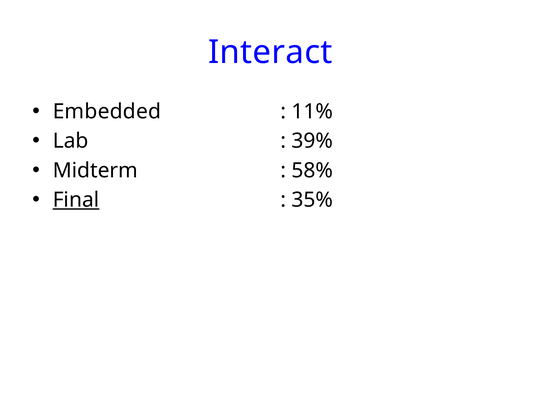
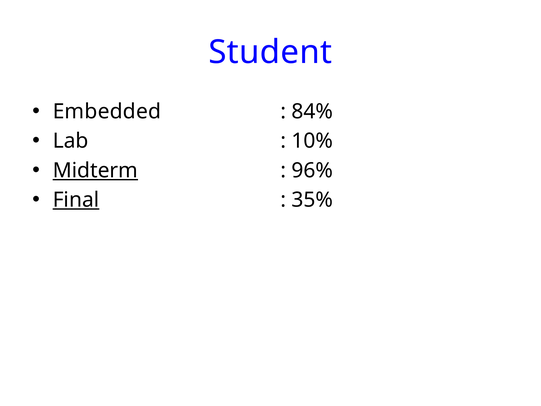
Interact: Interact -> Student
11%: 11% -> 84%
39%: 39% -> 10%
Midterm underline: none -> present
58%: 58% -> 96%
